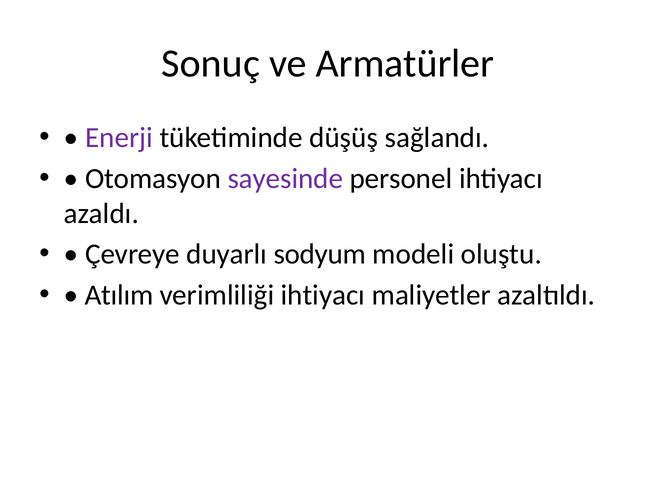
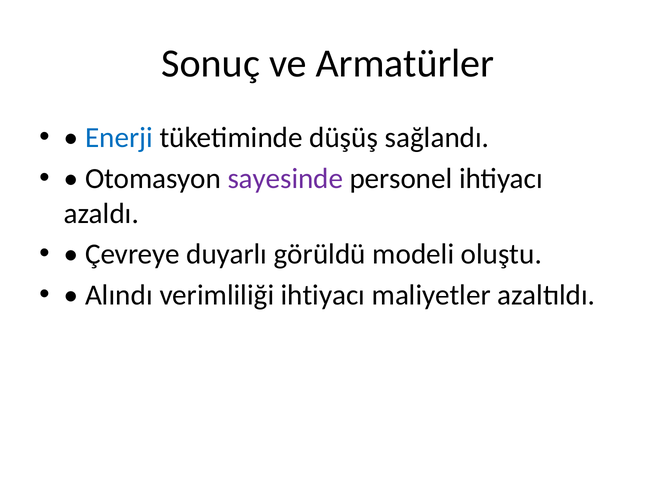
Enerji colour: purple -> blue
sodyum: sodyum -> görüldü
Atılım: Atılım -> Alındı
